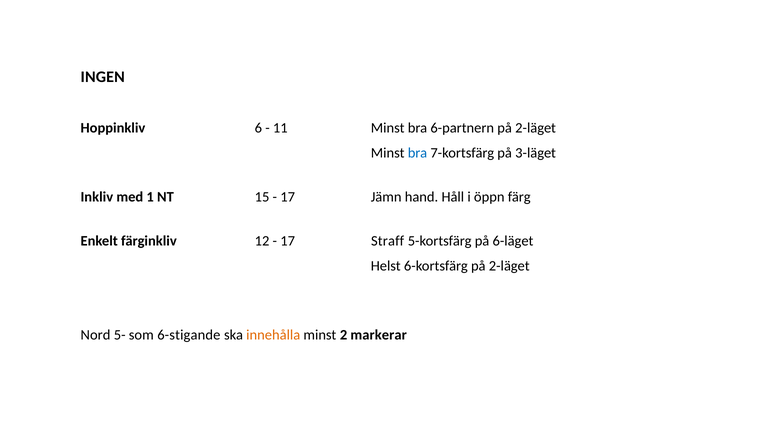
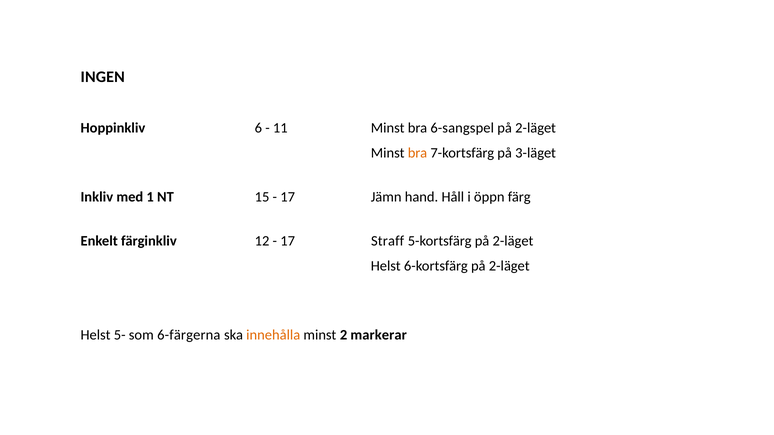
6-partnern: 6-partnern -> 6-sangspel
bra at (417, 153) colour: blue -> orange
5-kortsfärg på 6-läget: 6-läget -> 2-läget
Nord at (96, 335): Nord -> Helst
6-stigande: 6-stigande -> 6-färgerna
